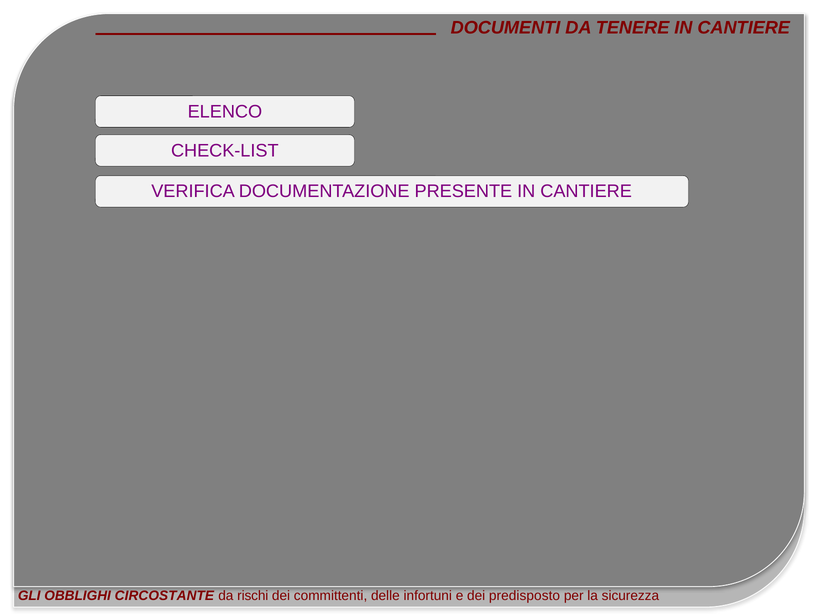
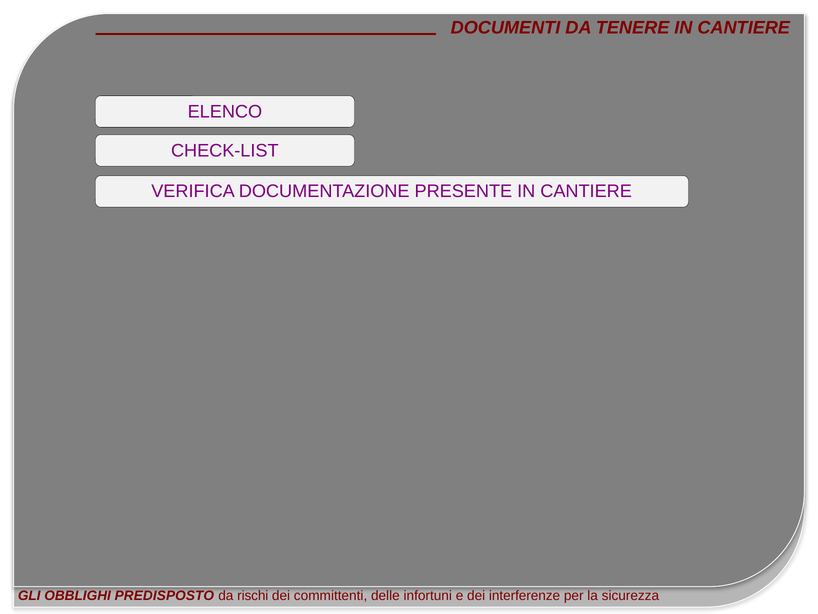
CIRCOSTANTE: CIRCOSTANTE -> PREDISPOSTO
predisposto: predisposto -> interferenze
